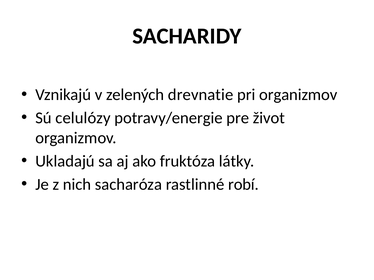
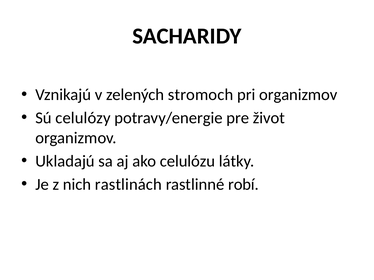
drevnatie: drevnatie -> stromoch
fruktóza: fruktóza -> celulózu
sacharóza: sacharóza -> rastlinách
